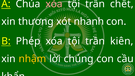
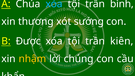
xóa at (54, 4) colour: pink -> light blue
chết: chết -> bình
nhanh: nhanh -> sướng
Phép: Phép -> Được
